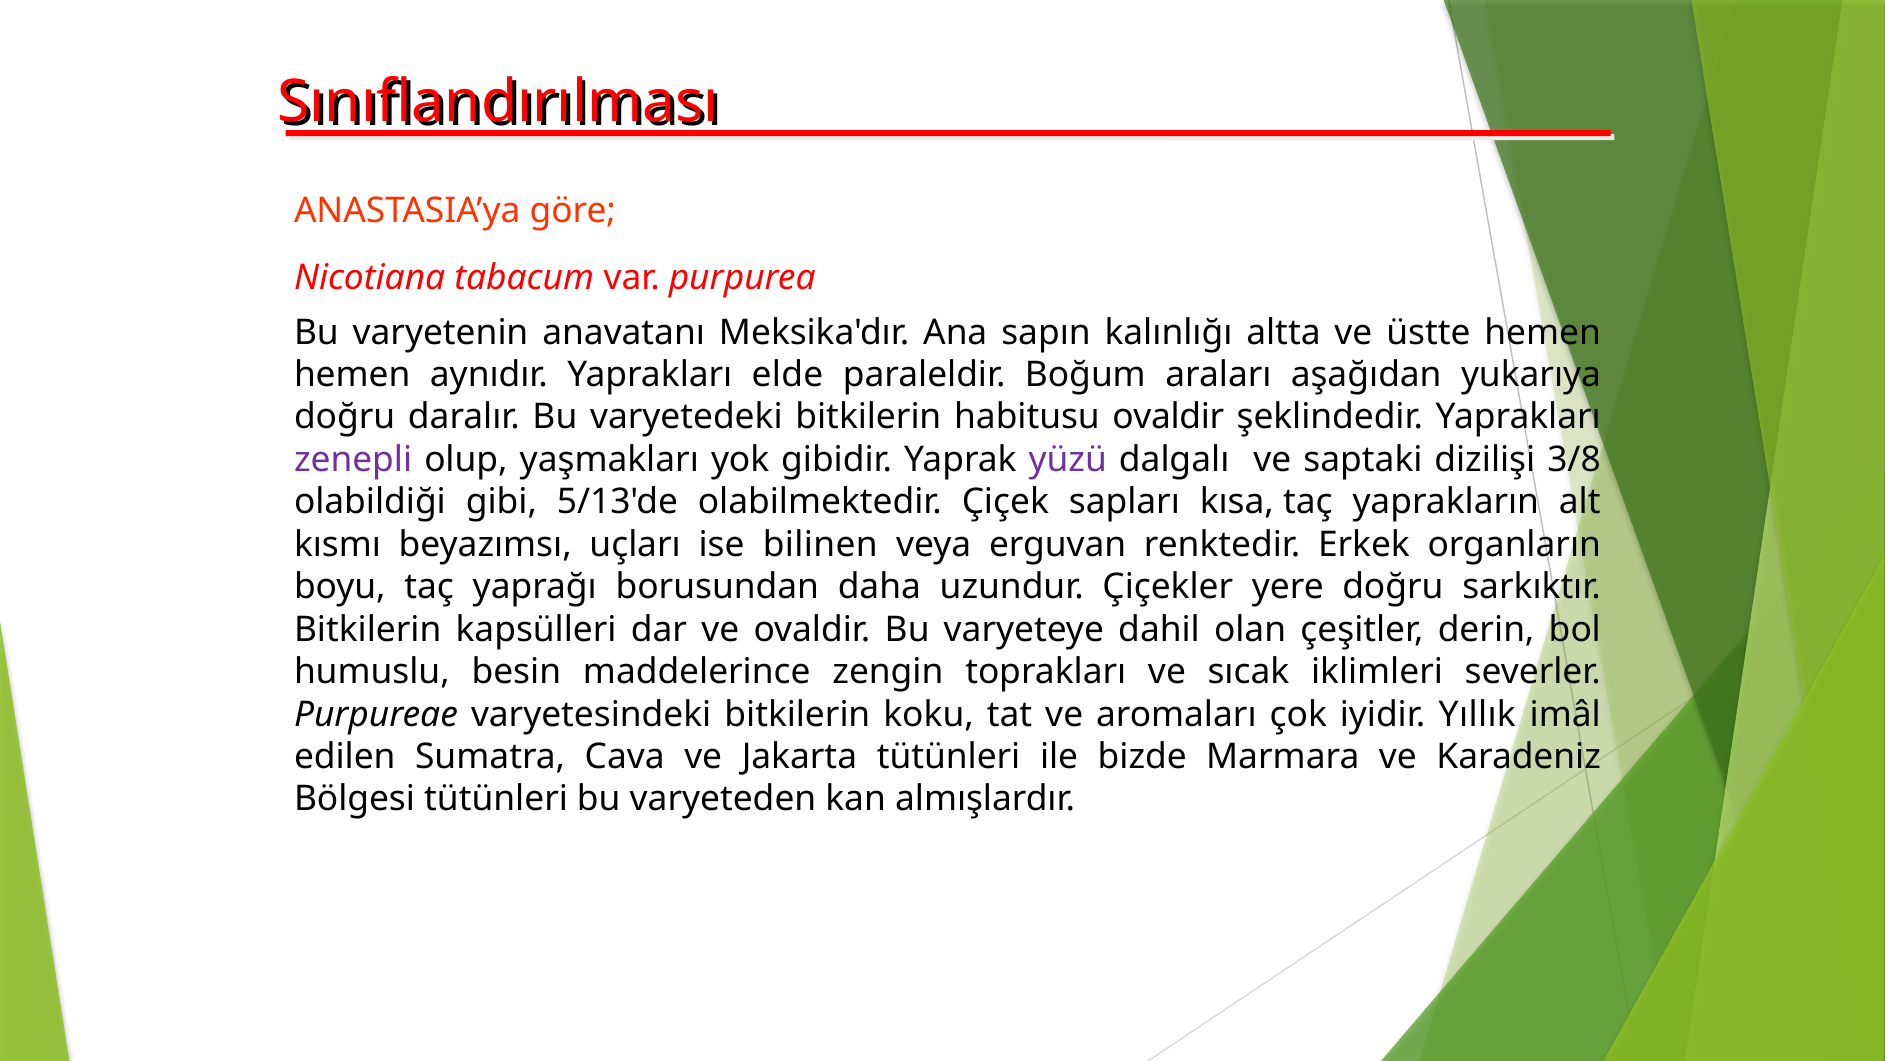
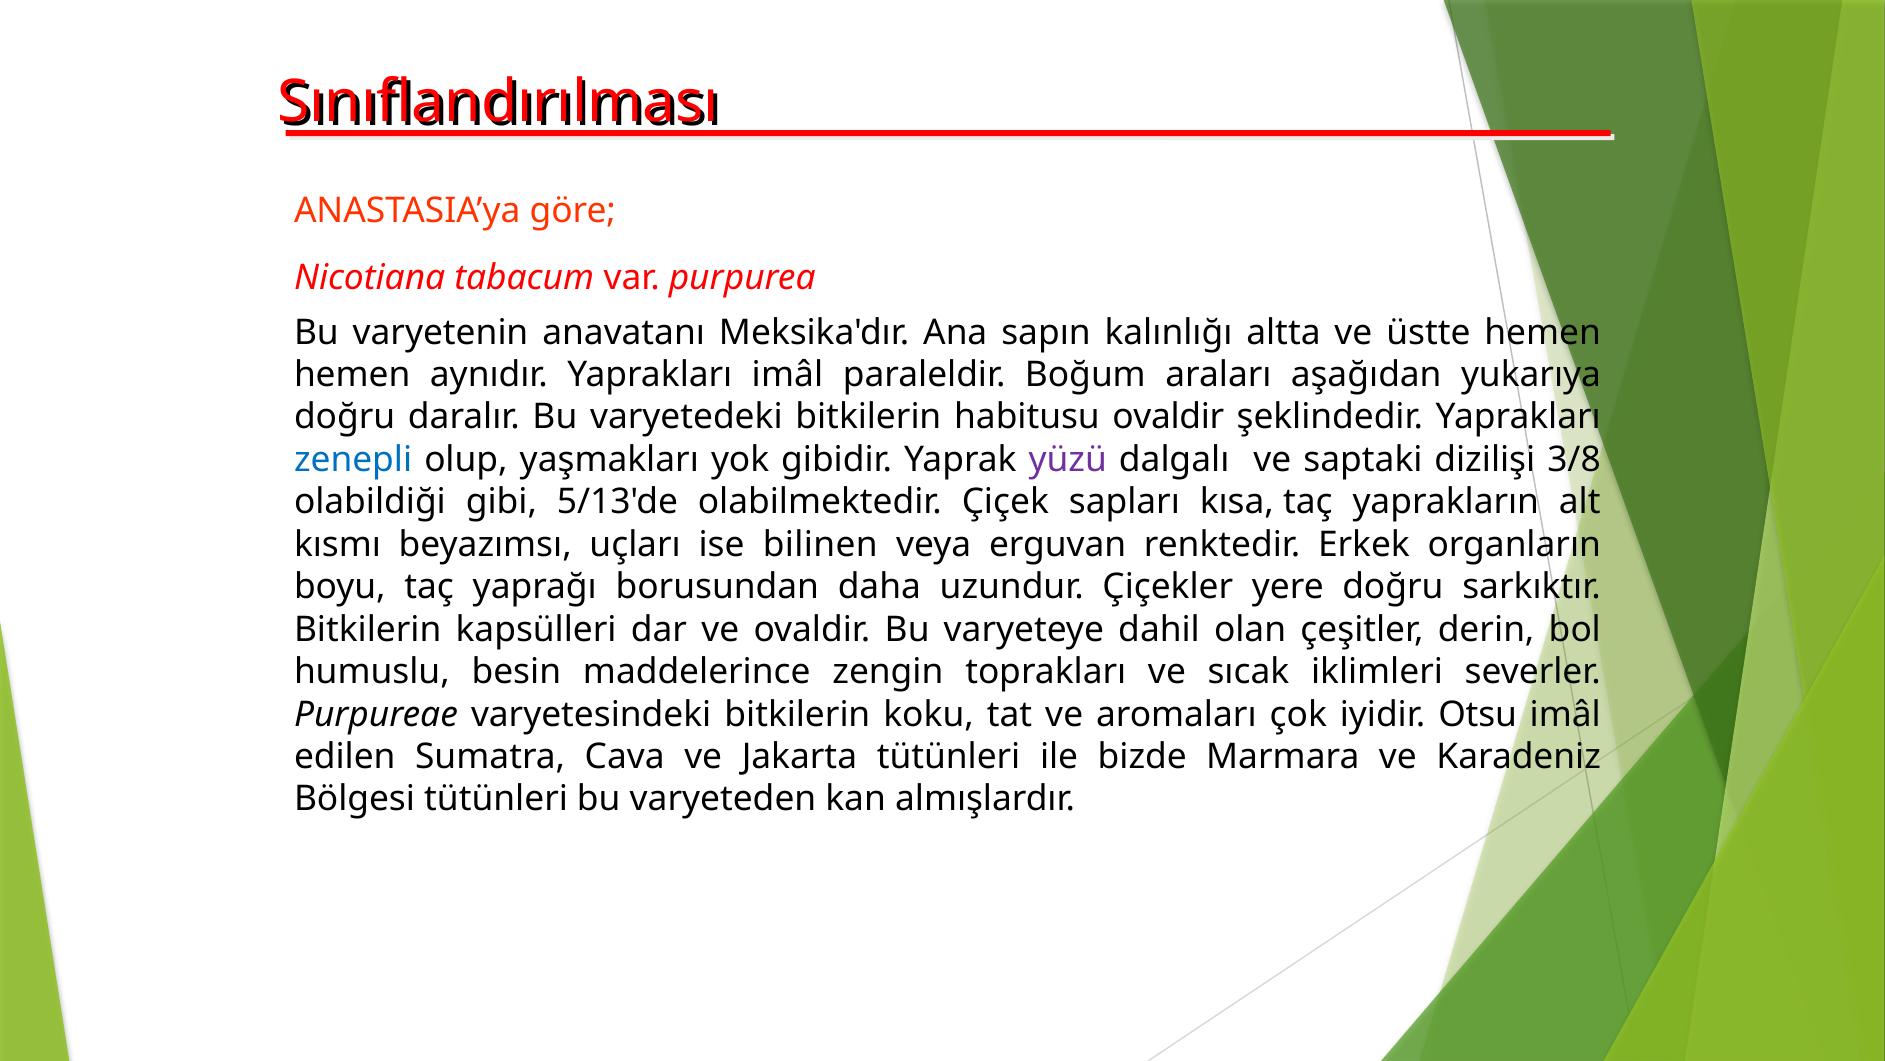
Yaprakları elde: elde -> imâl
zenepli colour: purple -> blue
Yıllık: Yıllık -> Otsu
